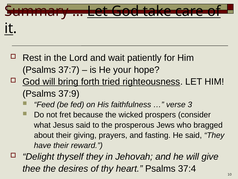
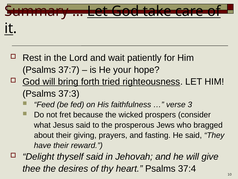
37:9: 37:9 -> 37:3
thyself they: they -> said
